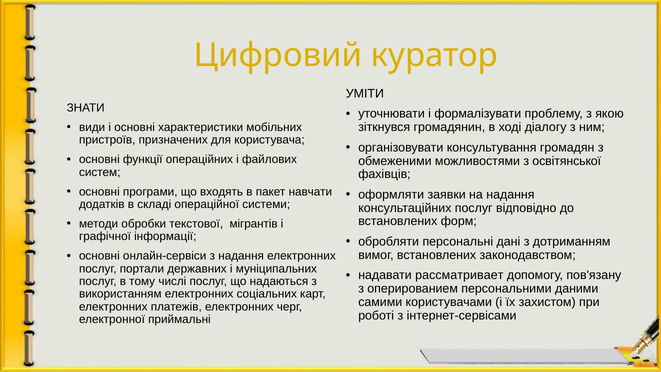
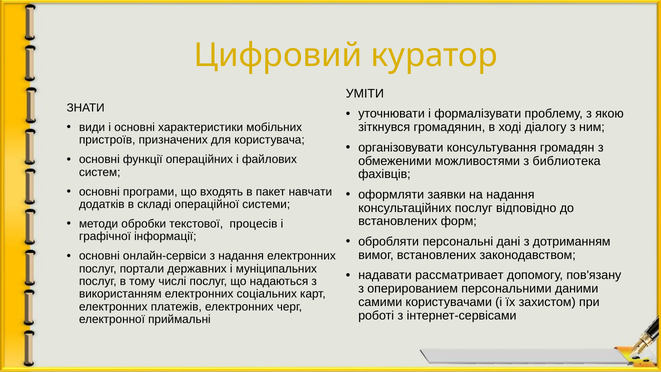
освітянської: освітянської -> библиотека
мігрантів: мігрантів -> процесів
